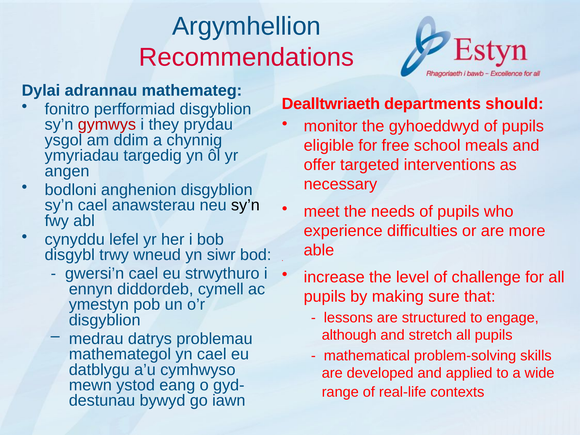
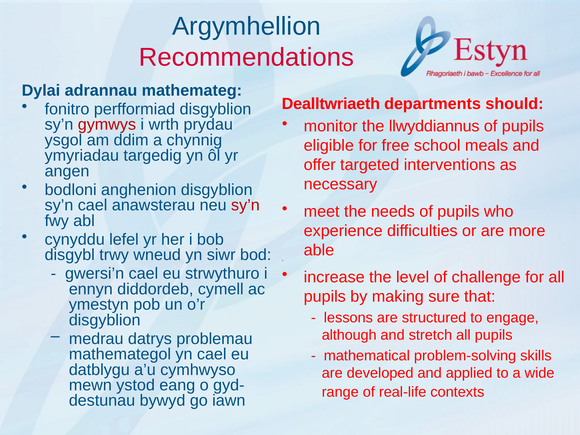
they: they -> wrth
gyhoeddwyd: gyhoeddwyd -> llwyddiannus
sy’n at (245, 205) colour: black -> red
